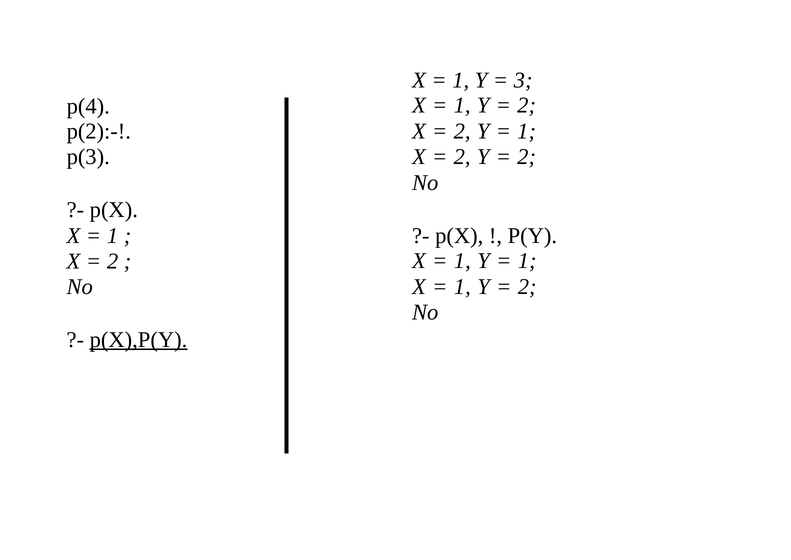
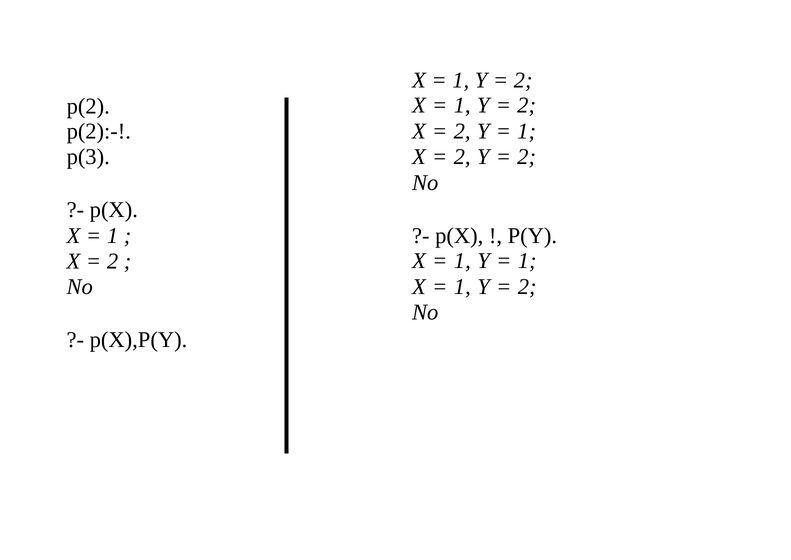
3 at (523, 80): 3 -> 2
p(4: p(4 -> p(2
p(X),P(Y underline: present -> none
